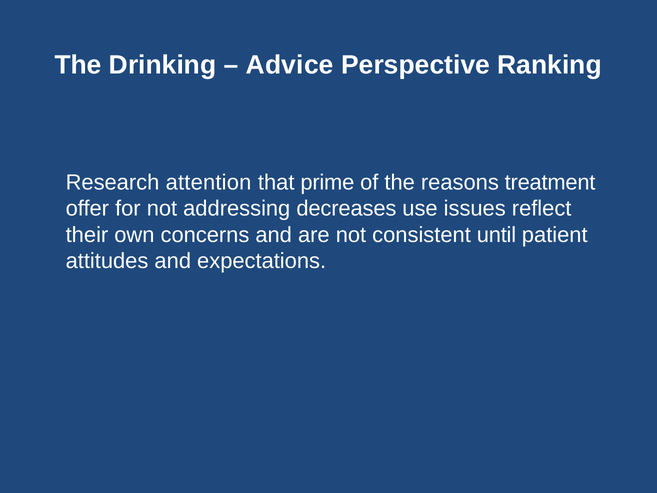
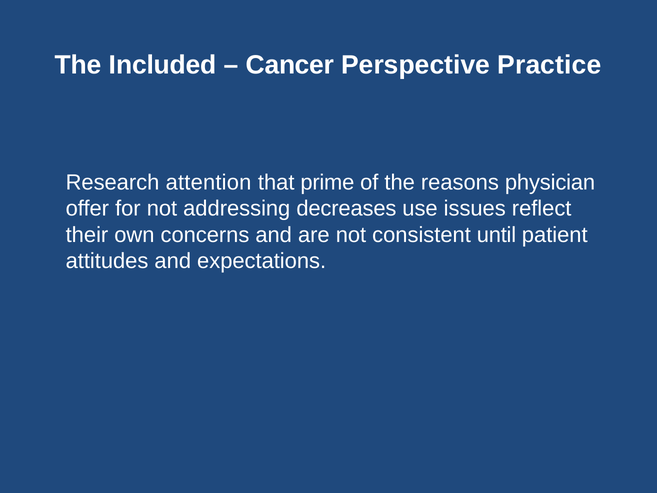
Drinking: Drinking -> Included
Advice: Advice -> Cancer
Ranking: Ranking -> Practice
treatment: treatment -> physician
